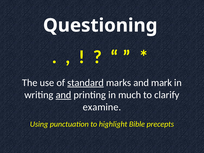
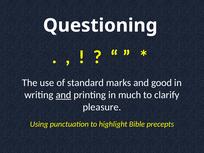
standard underline: present -> none
mark: mark -> good
examine: examine -> pleasure
